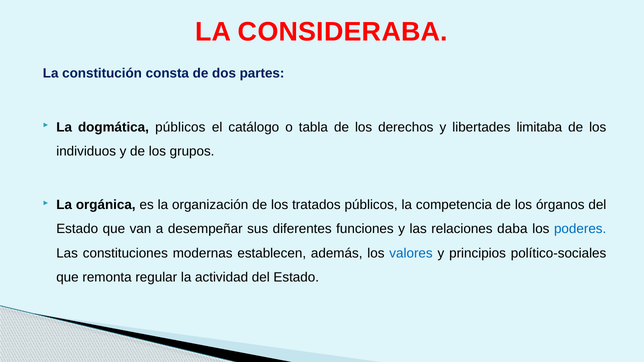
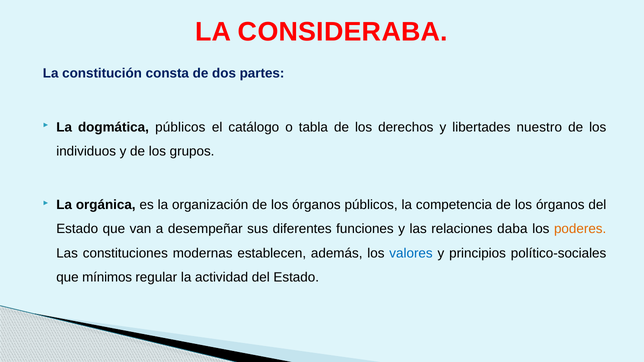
limitaba: limitaba -> nuestro
organización de los tratados: tratados -> órganos
poderes colour: blue -> orange
remonta: remonta -> mínimos
